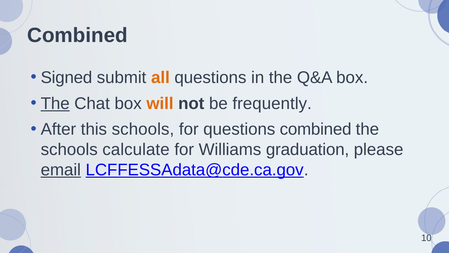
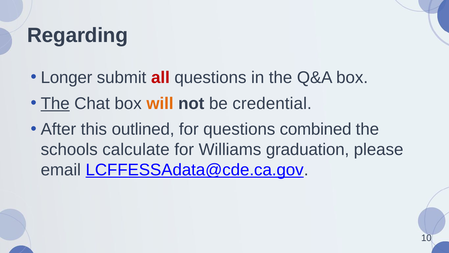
Combined at (77, 35): Combined -> Regarding
Signed: Signed -> Longer
all colour: orange -> red
frequently: frequently -> credential
this schools: schools -> outlined
email underline: present -> none
